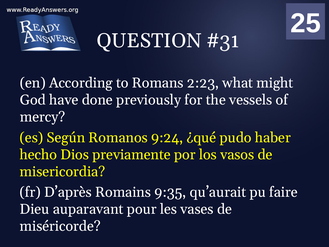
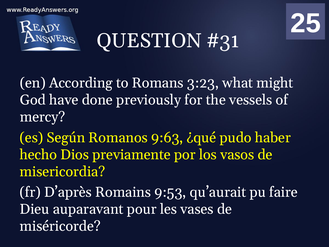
2:23: 2:23 -> 3:23
9:24: 9:24 -> 9:63
9:35: 9:35 -> 9:53
